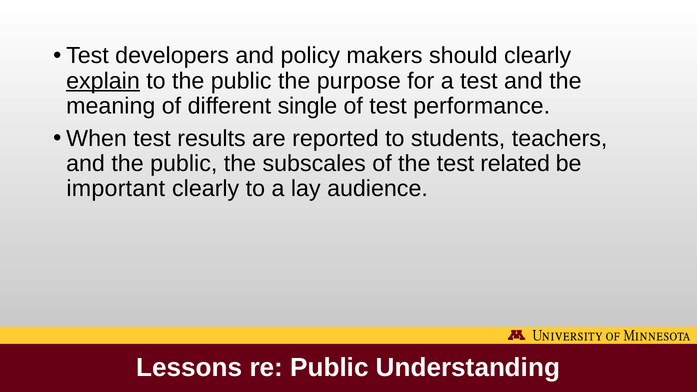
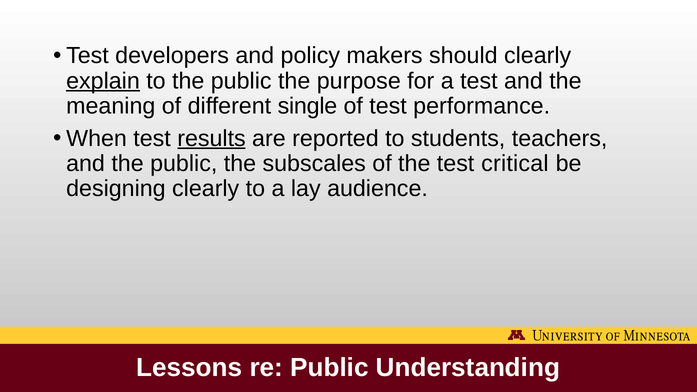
results underline: none -> present
related: related -> critical
important: important -> designing
